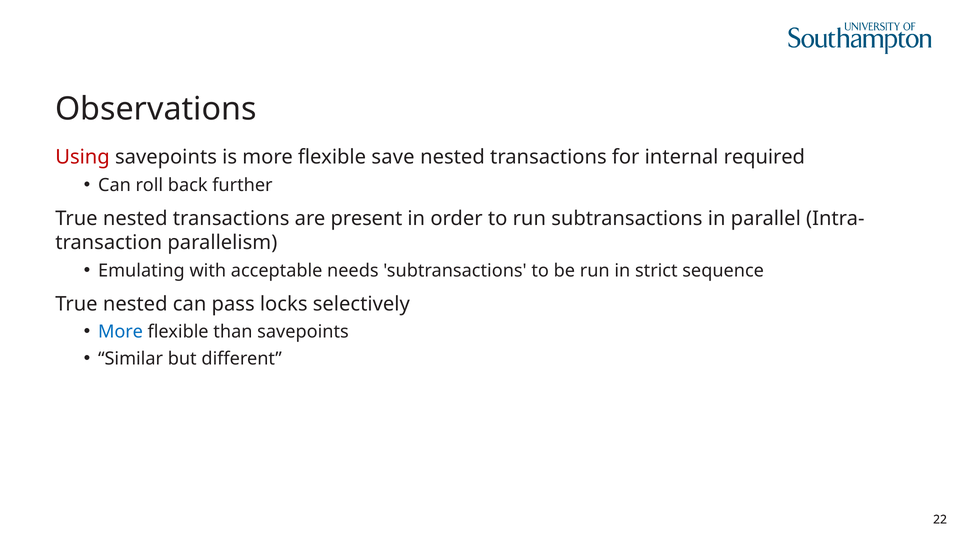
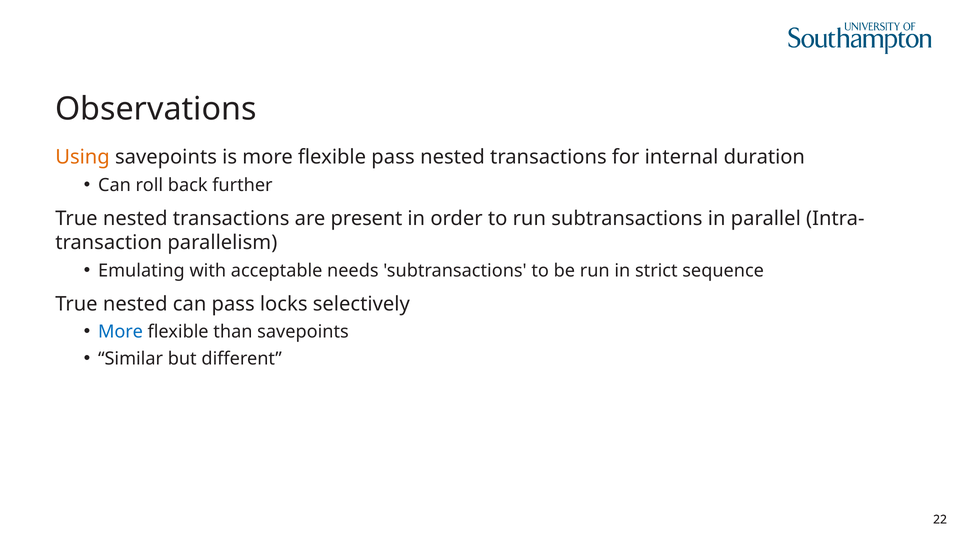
Using colour: red -> orange
flexible save: save -> pass
required: required -> duration
